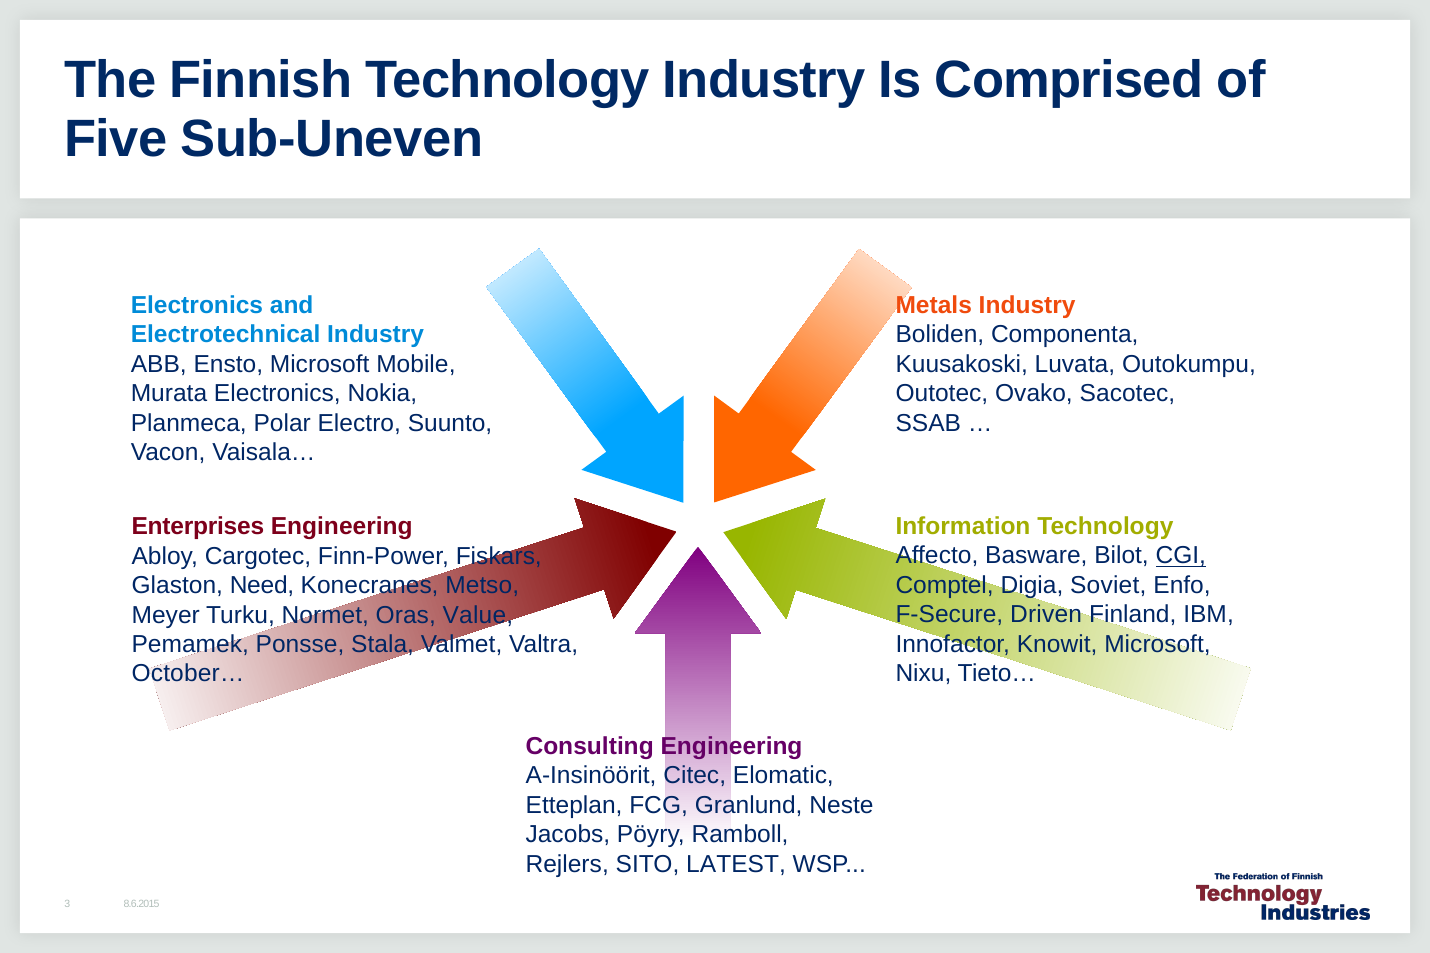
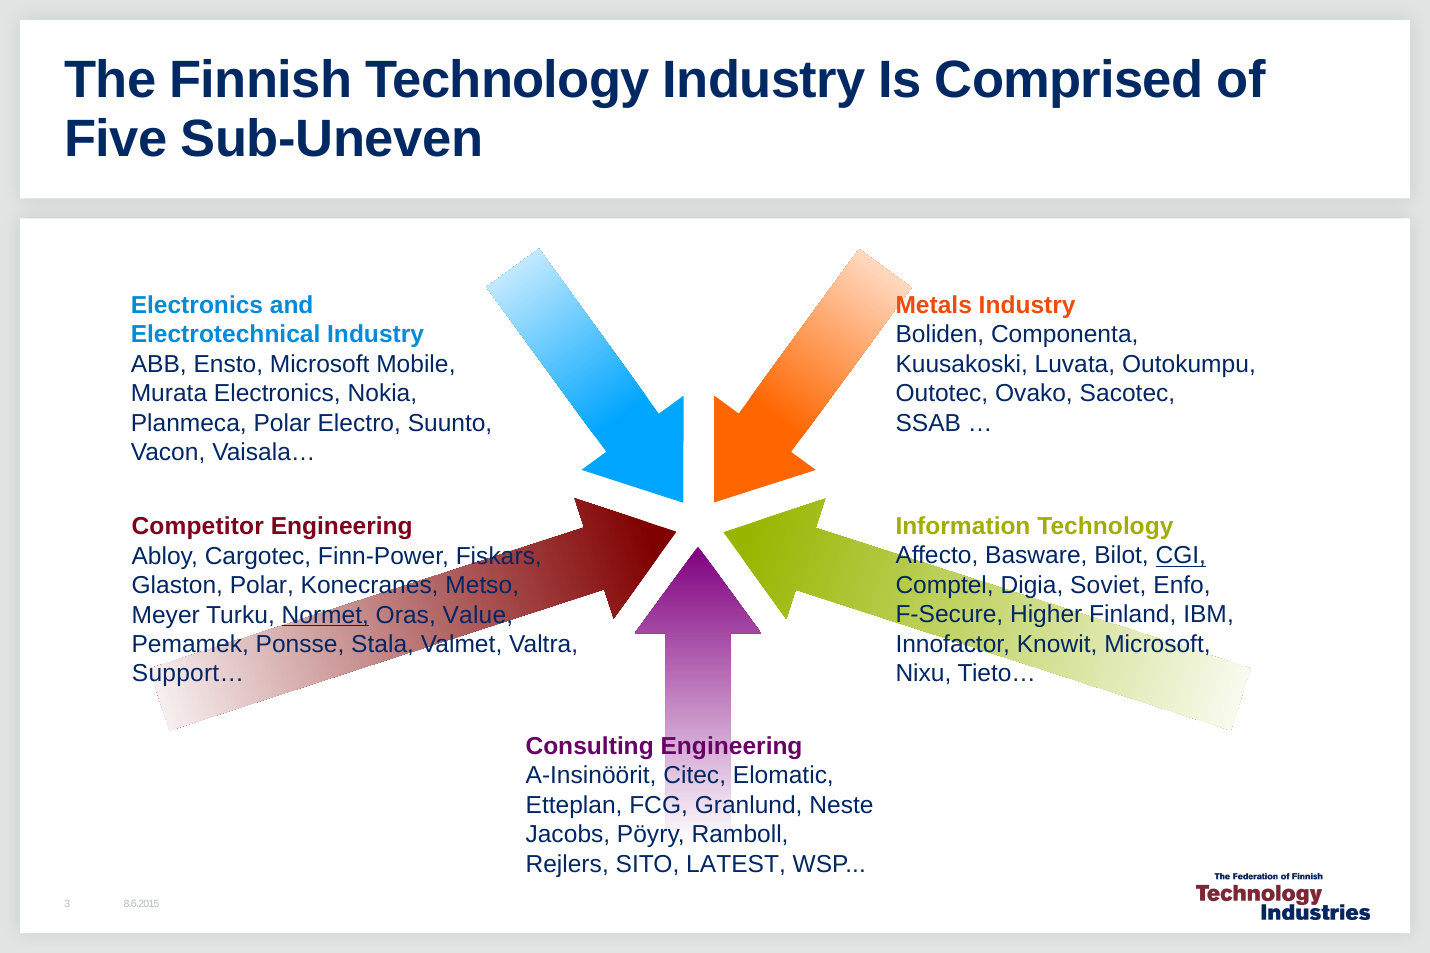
Enterprises: Enterprises -> Competitor
Glaston Need: Need -> Polar
Driven: Driven -> Higher
Normet underline: none -> present
October…: October… -> Support…
